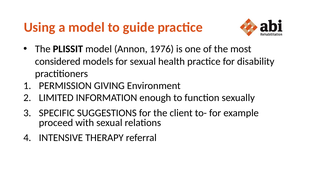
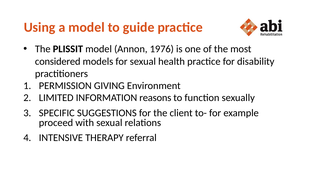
enough: enough -> reasons
